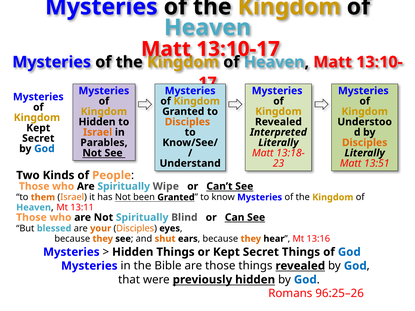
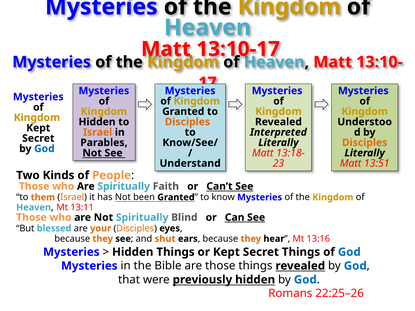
Wipe: Wipe -> Faith
96:25–26: 96:25–26 -> 22:25–26
